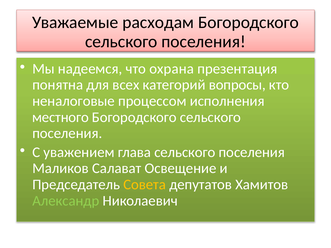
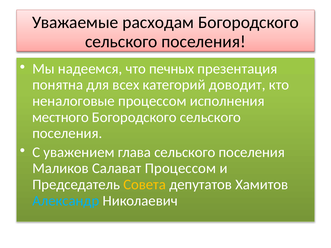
охрана: охрана -> печных
вопросы: вопросы -> доводит
Салават Освещение: Освещение -> Процессом
Александр colour: light green -> light blue
